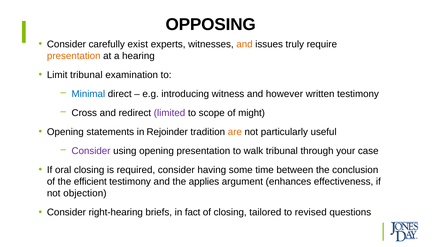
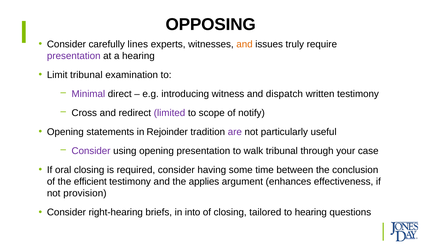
exist: exist -> lines
presentation at (74, 56) colour: orange -> purple
Minimal colour: blue -> purple
however: however -> dispatch
might: might -> notify
are colour: orange -> purple
objection: objection -> provision
fact: fact -> into
to revised: revised -> hearing
